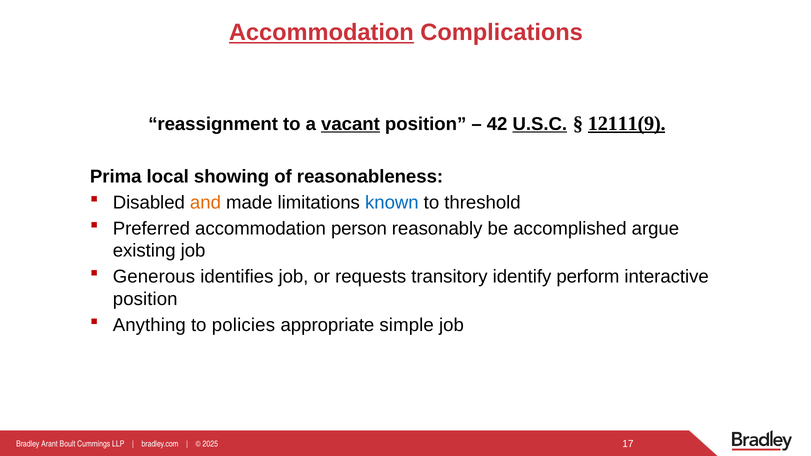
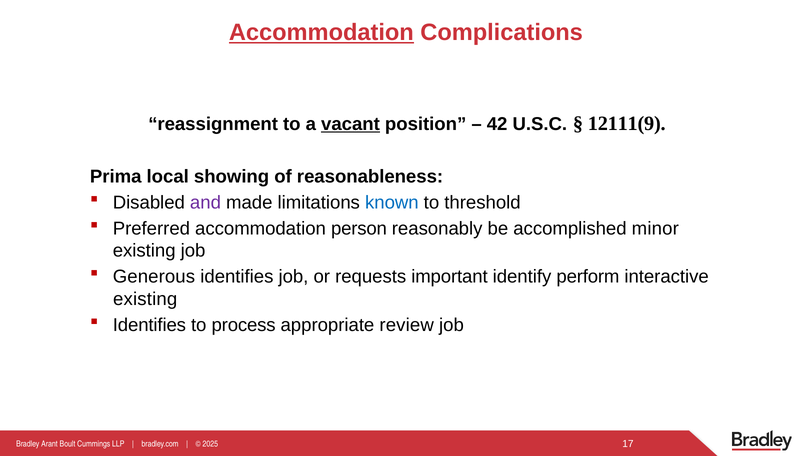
U.S.C underline: present -> none
12111(9 underline: present -> none
and colour: orange -> purple
argue: argue -> minor
transitory: transitory -> important
position at (145, 299): position -> existing
Anything at (149, 325): Anything -> Identifies
policies: policies -> process
simple: simple -> review
